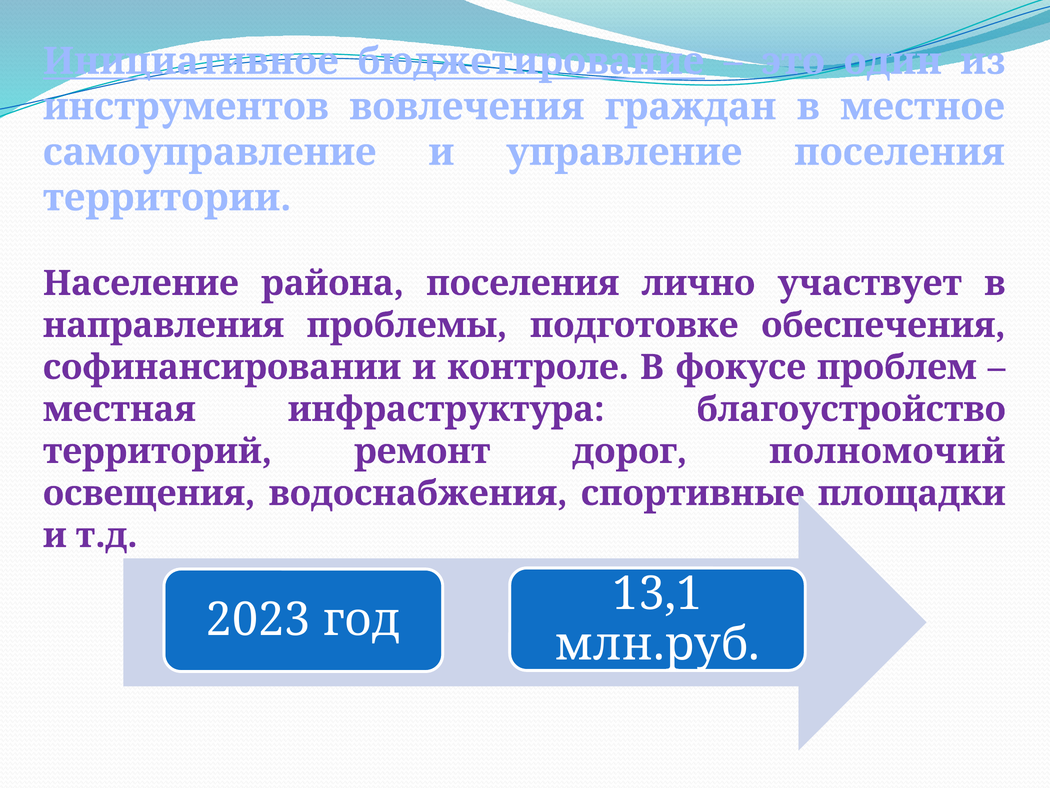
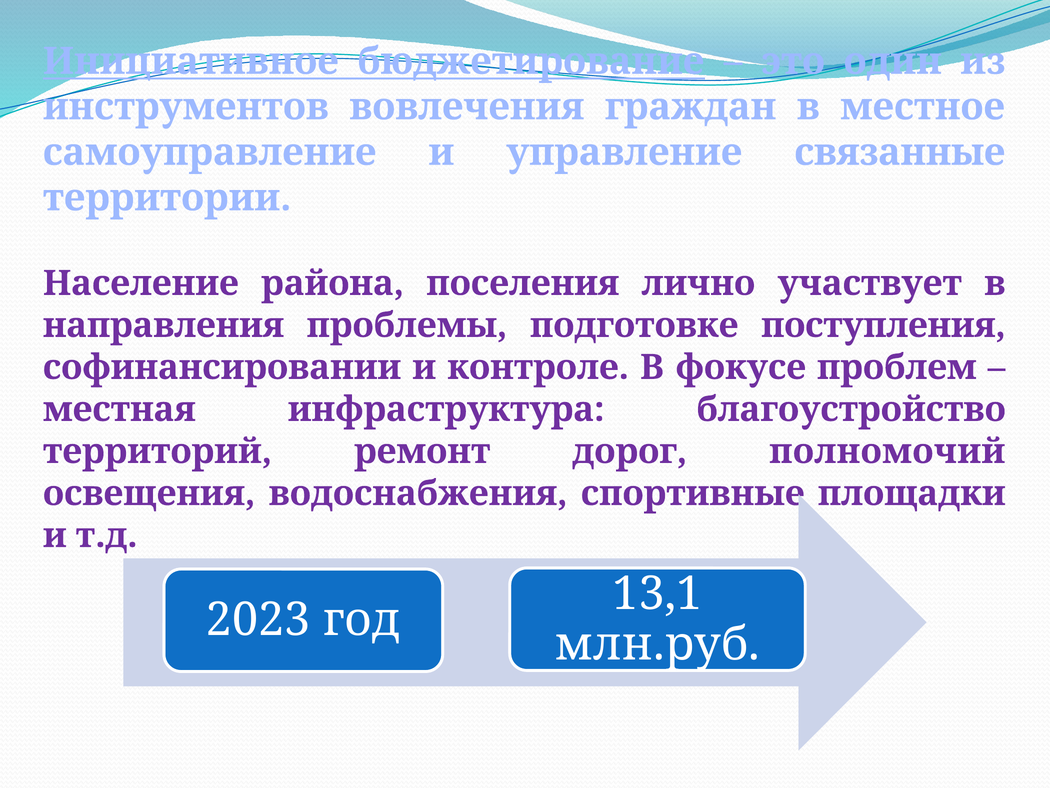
управление поселения: поселения -> связанные
обеспечения: обеспечения -> поступления
